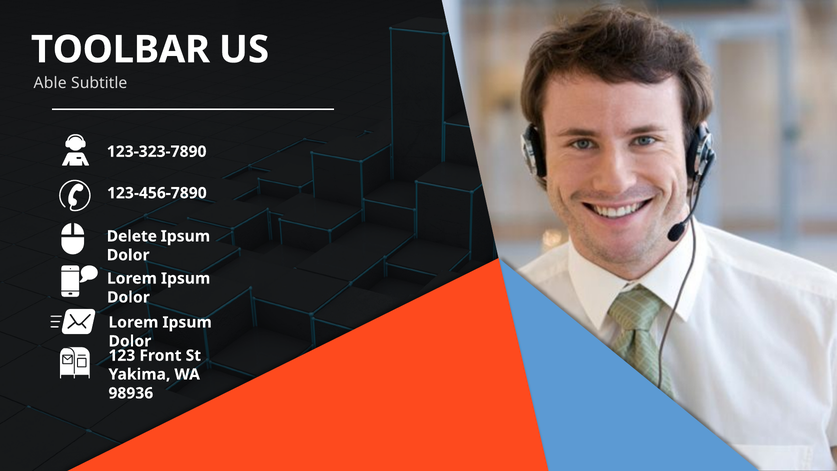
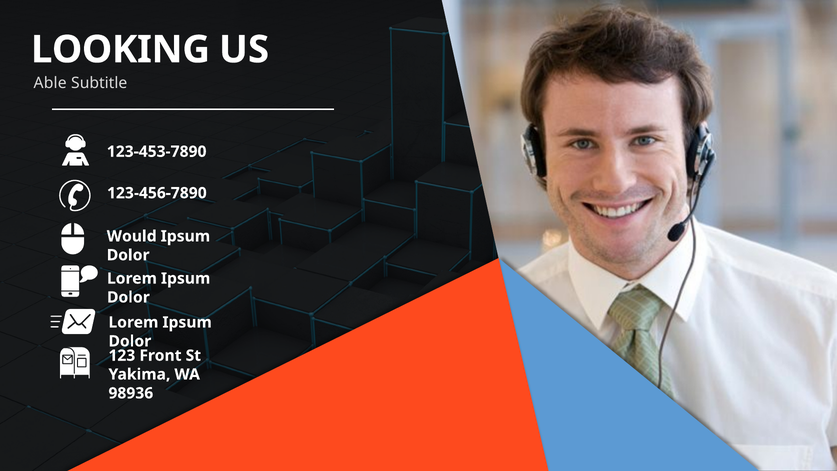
TOOLBAR: TOOLBAR -> LOOKING
123-323-7890: 123-323-7890 -> 123-453-7890
Delete: Delete -> Would
